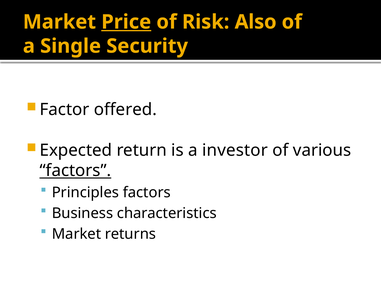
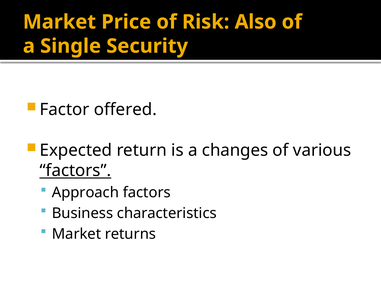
Price underline: present -> none
investor: investor -> changes
Principles: Principles -> Approach
